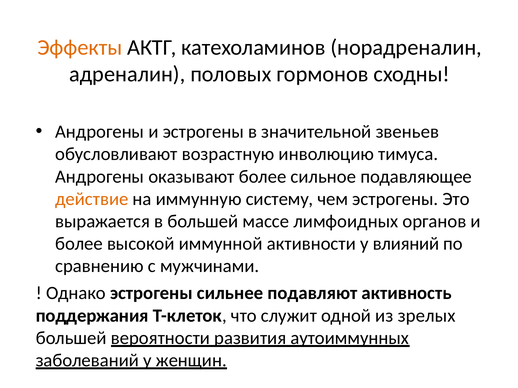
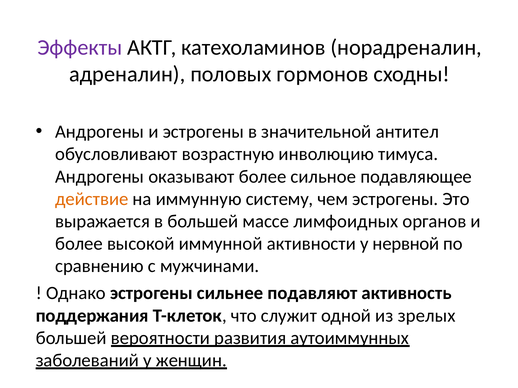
Эффекты colour: orange -> purple
звеньев: звеньев -> антител
влияний: влияний -> нервной
